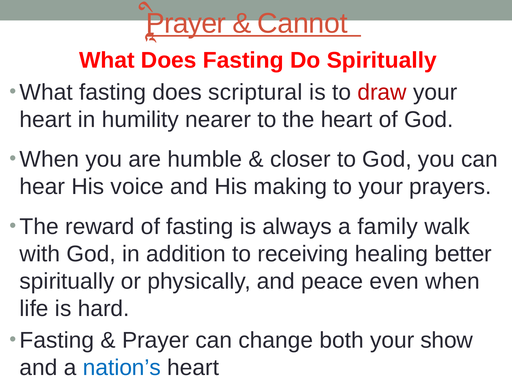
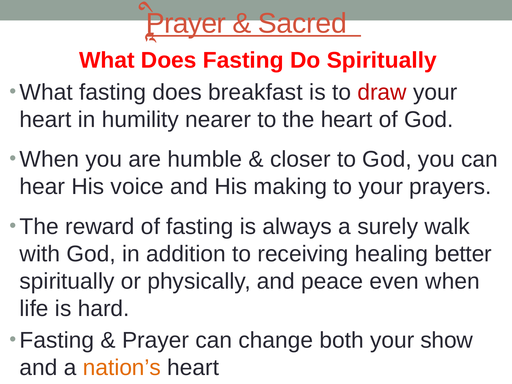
Cannot: Cannot -> Sacred
scriptural: scriptural -> breakfast
family: family -> surely
nation’s colour: blue -> orange
